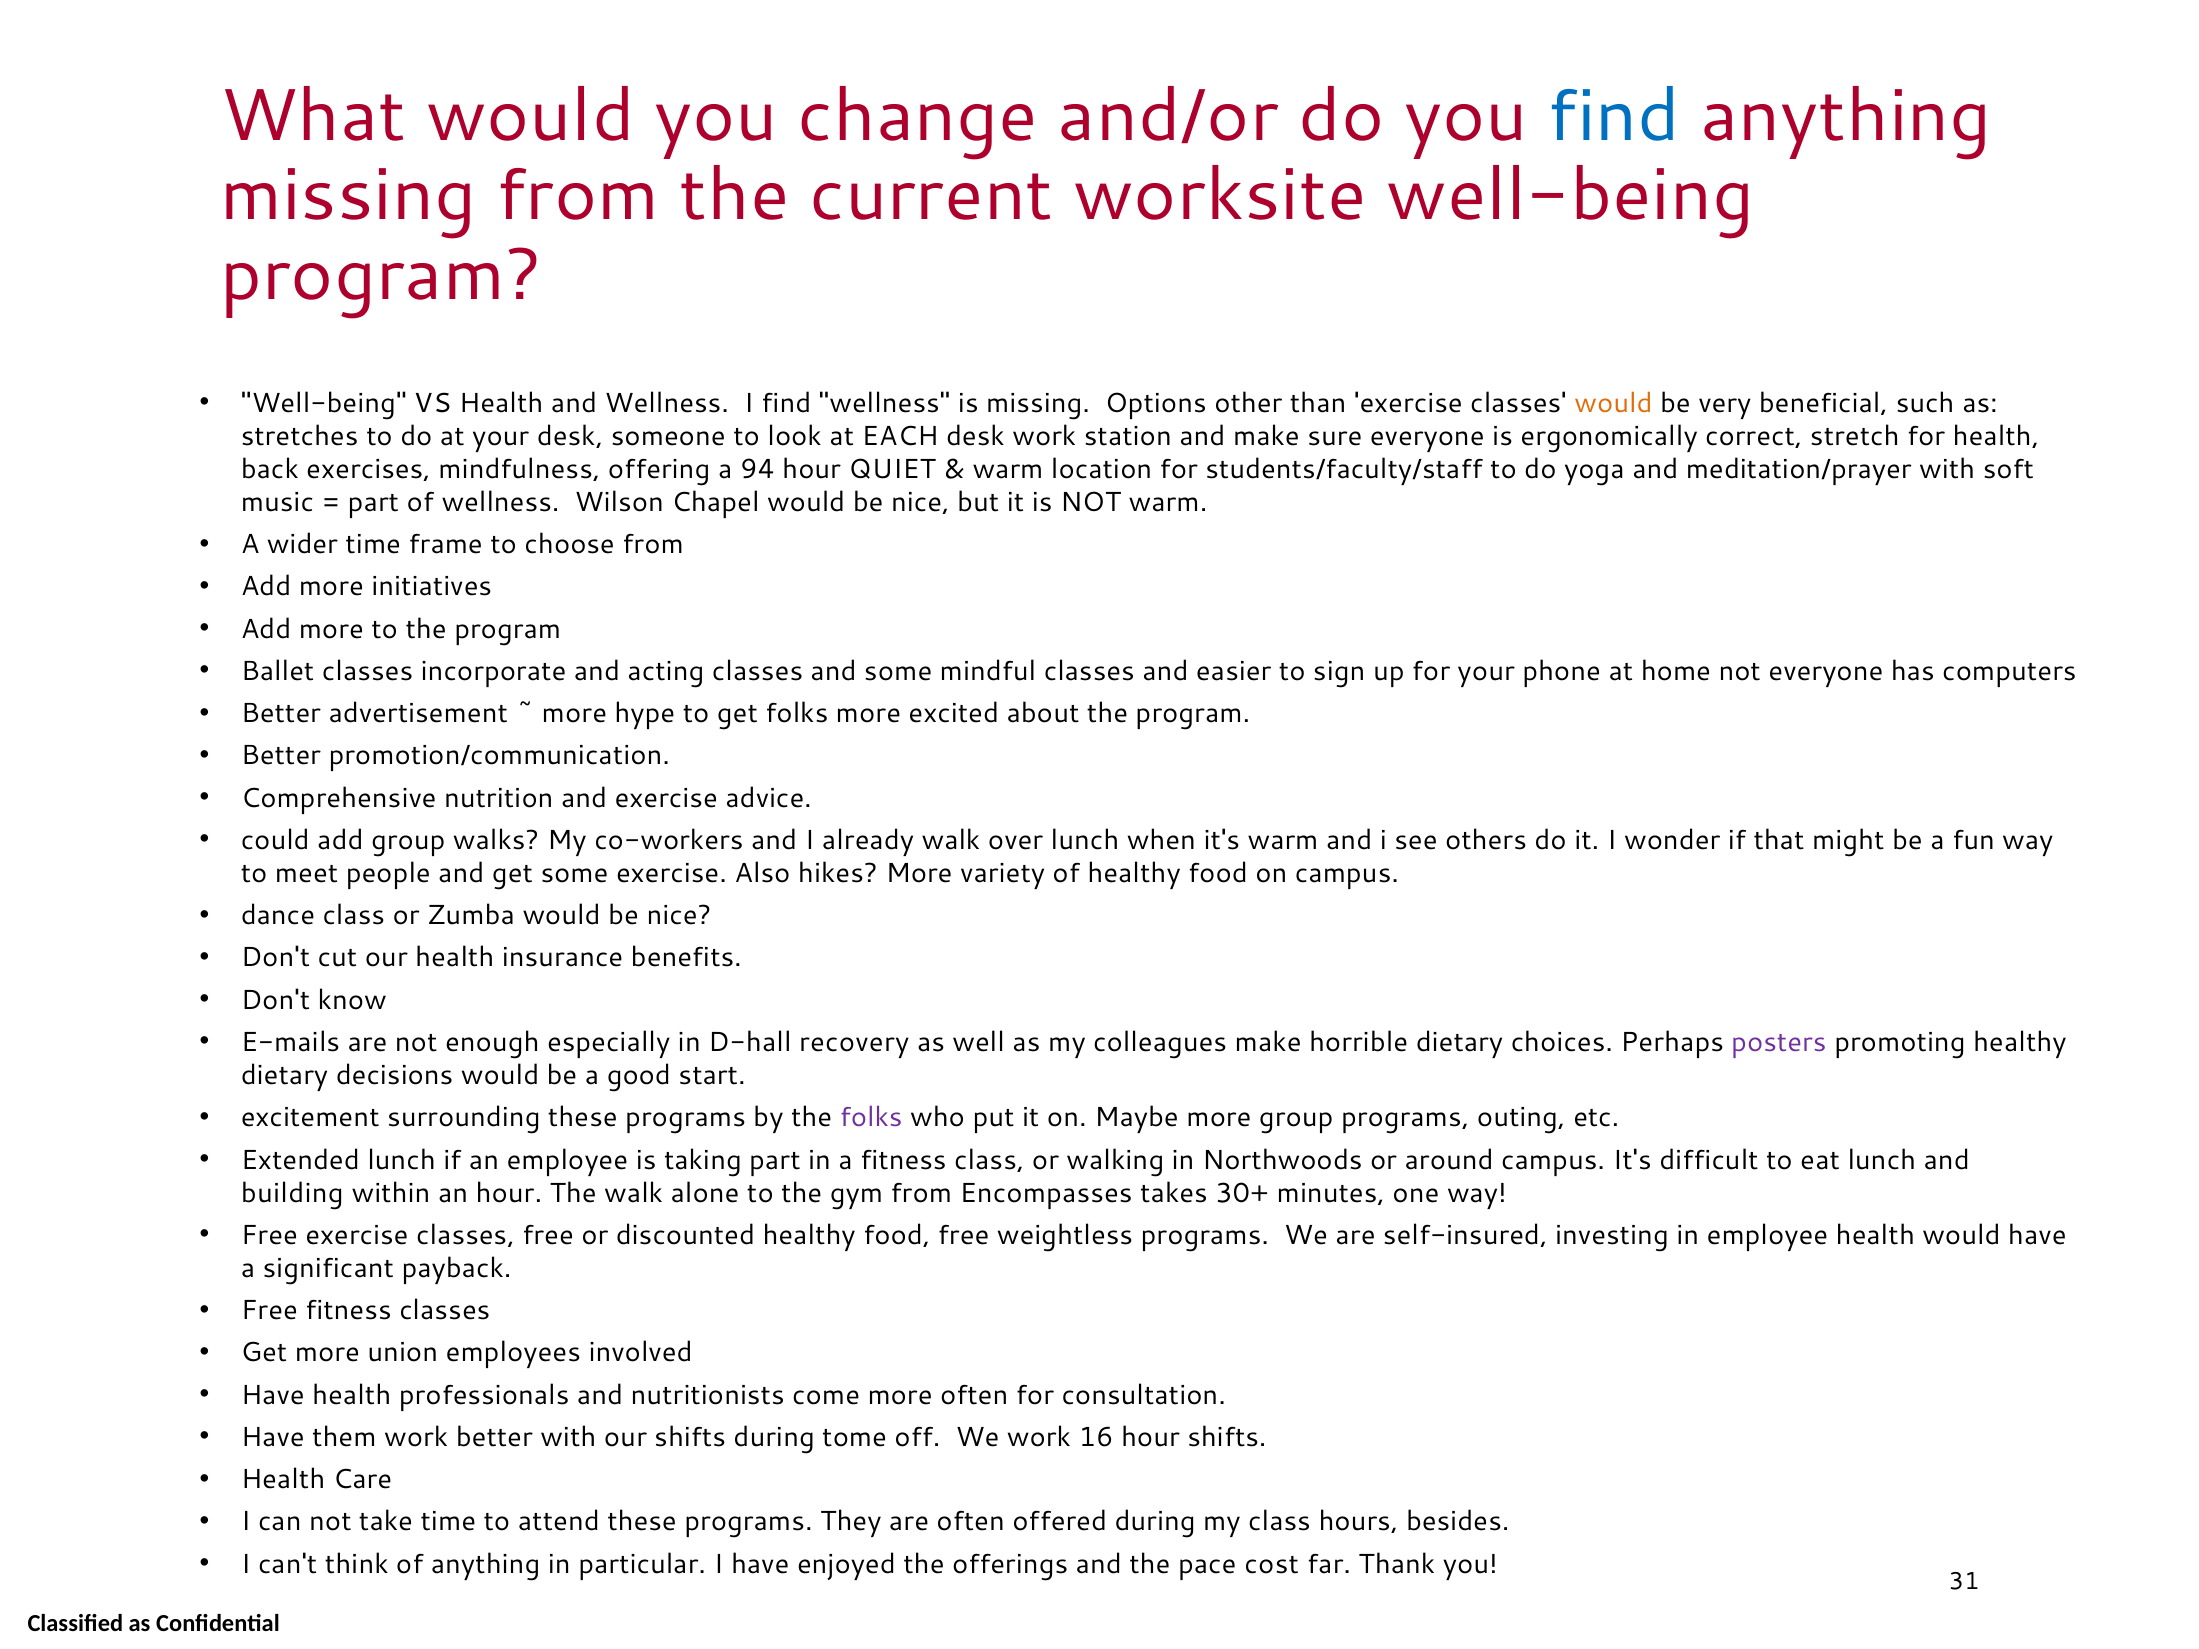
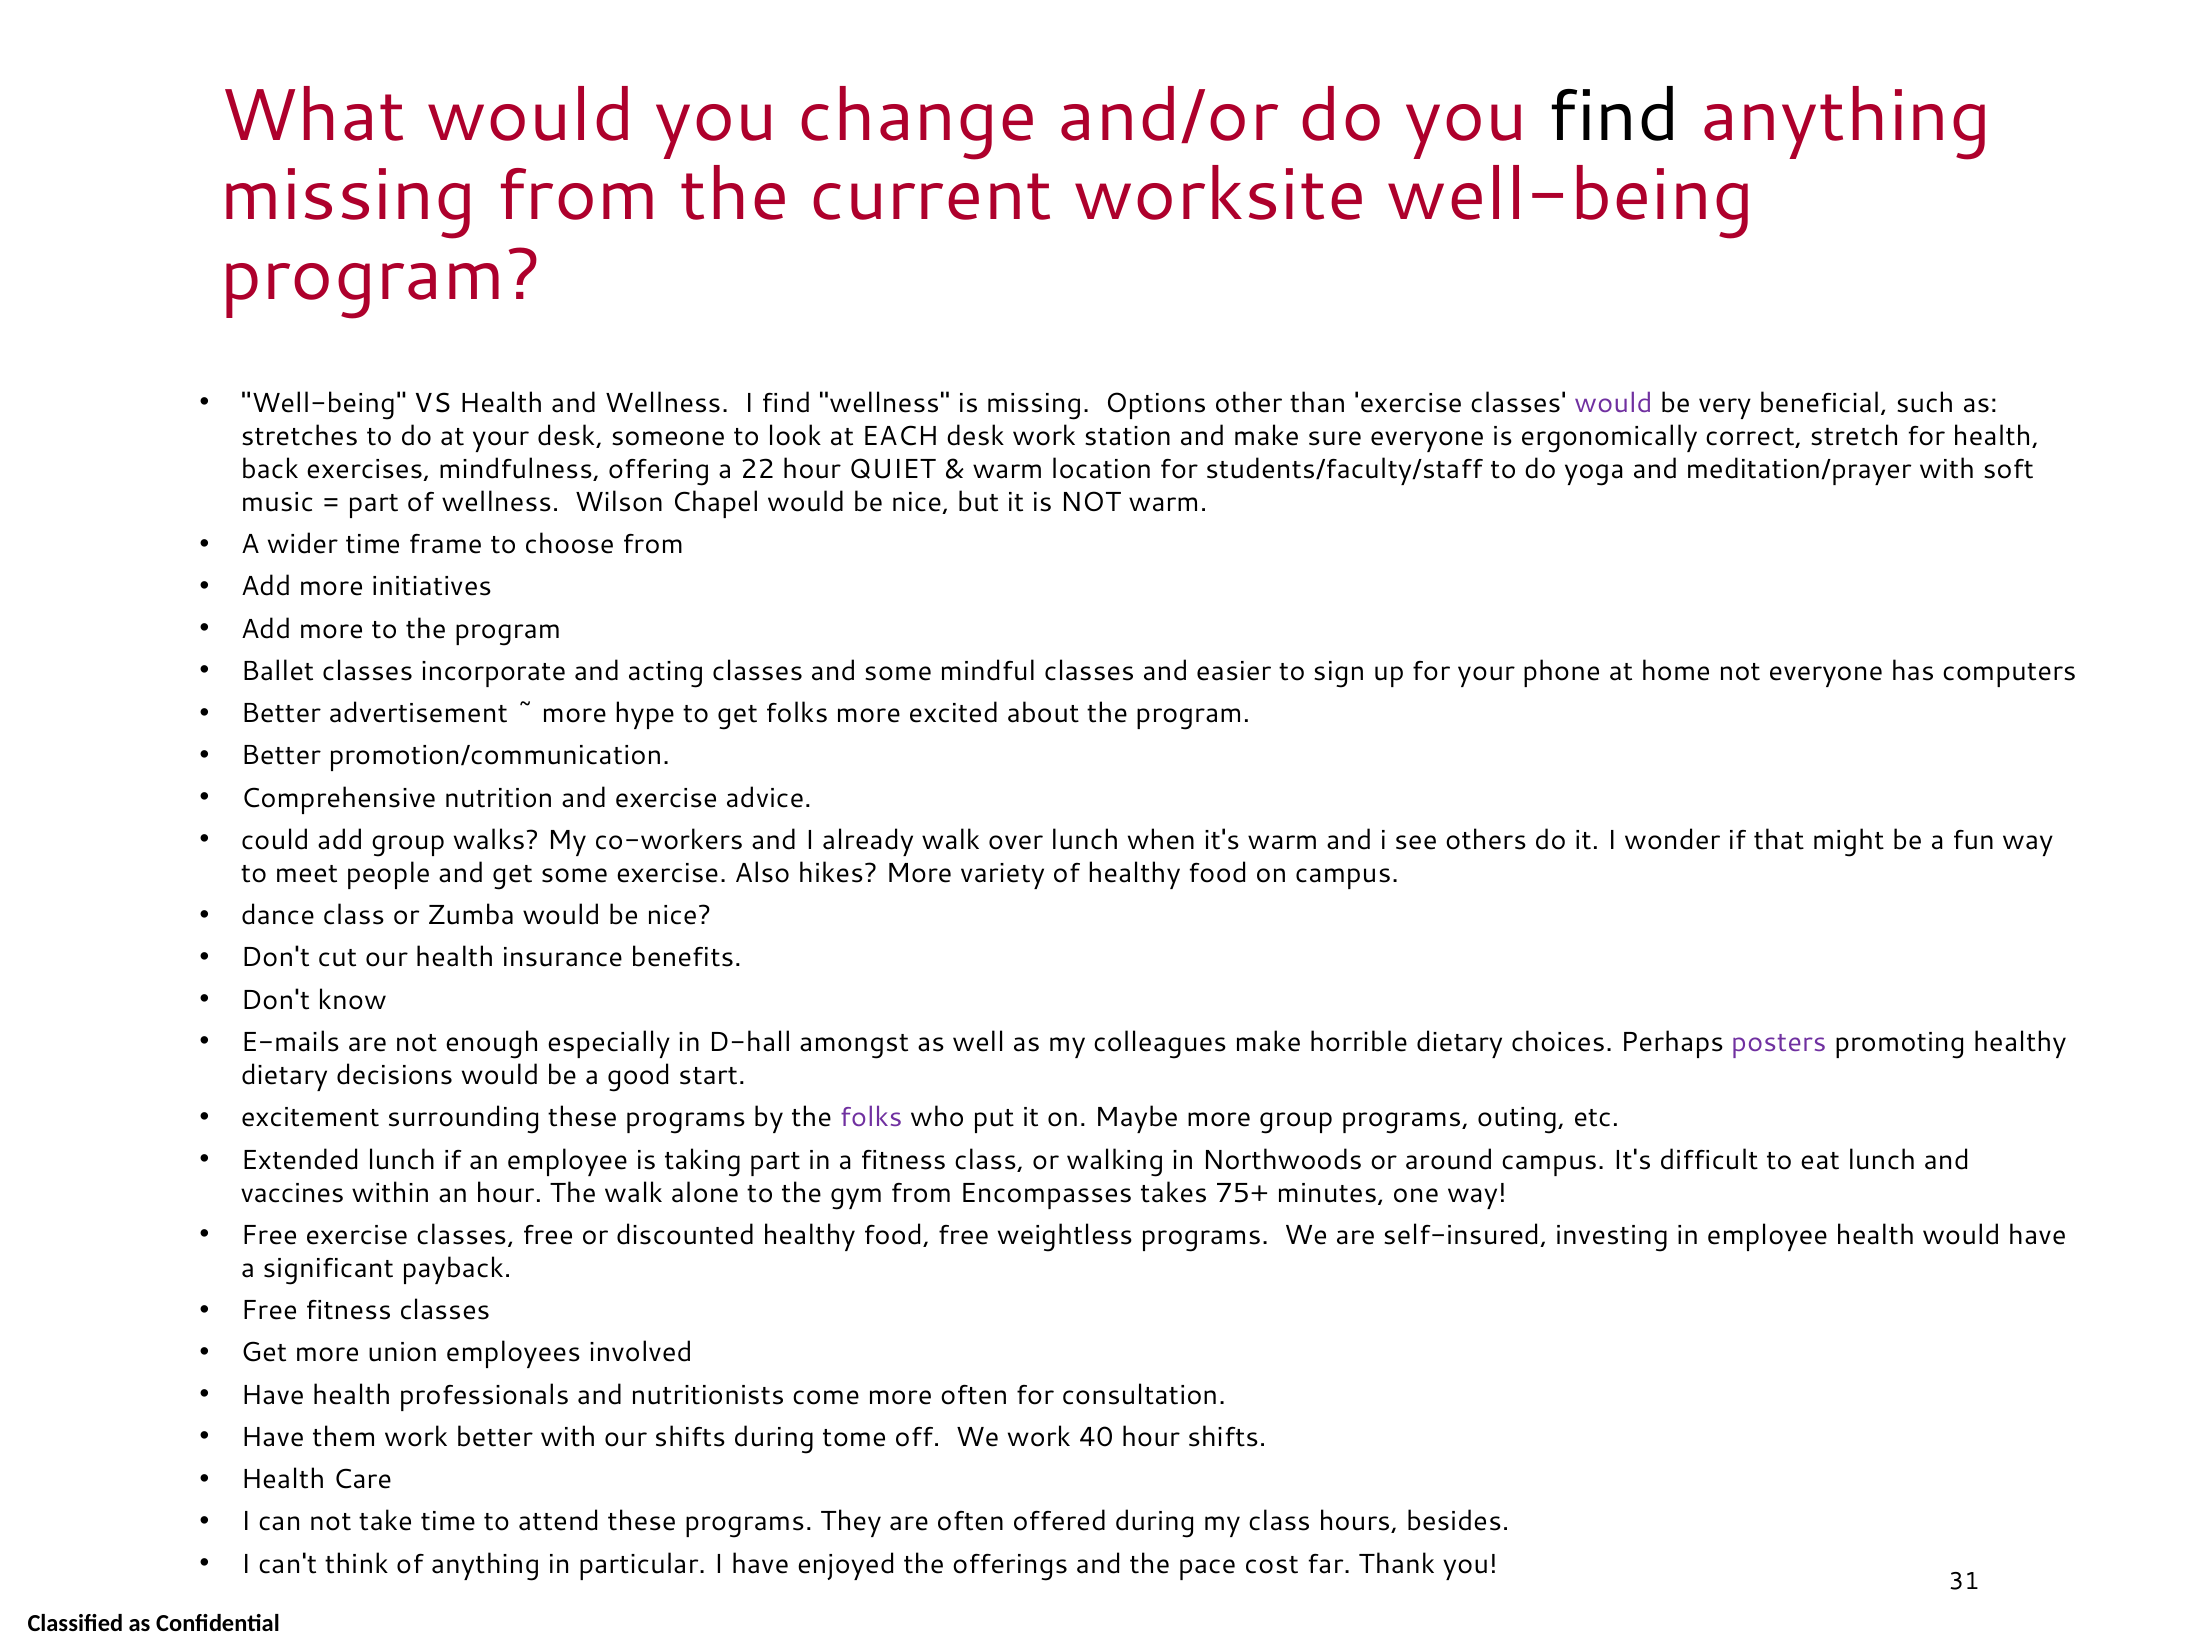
find at (1614, 117) colour: blue -> black
would at (1614, 403) colour: orange -> purple
94: 94 -> 22
recovery: recovery -> amongst
building: building -> vaccines
30+: 30+ -> 75+
16: 16 -> 40
